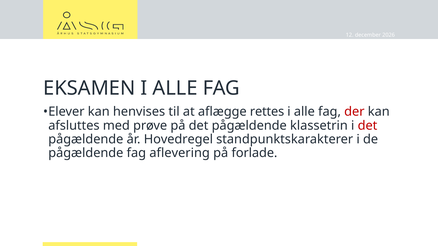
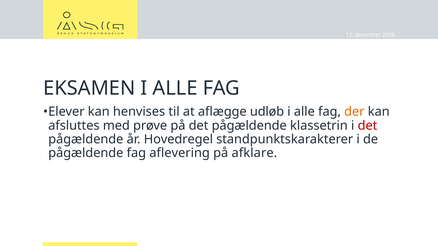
rettes: rettes -> udløb
der colour: red -> orange
forlade: forlade -> afklare
